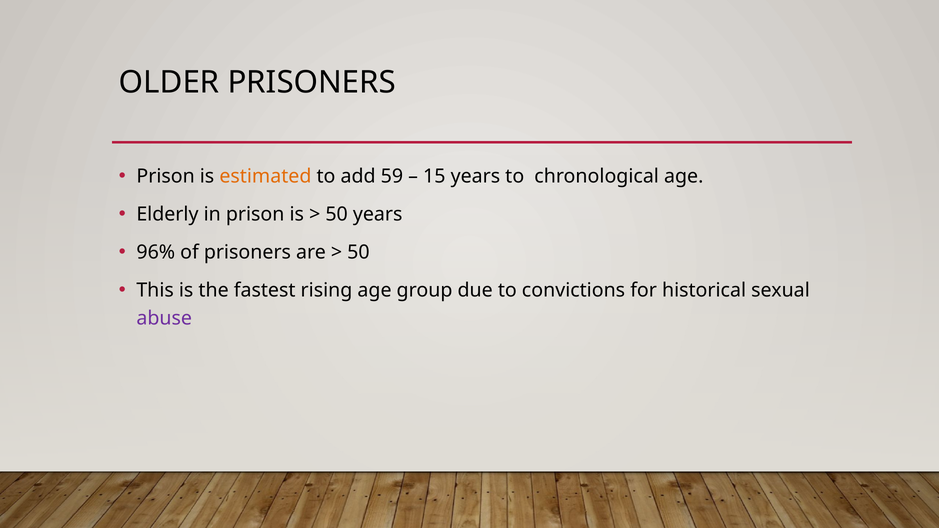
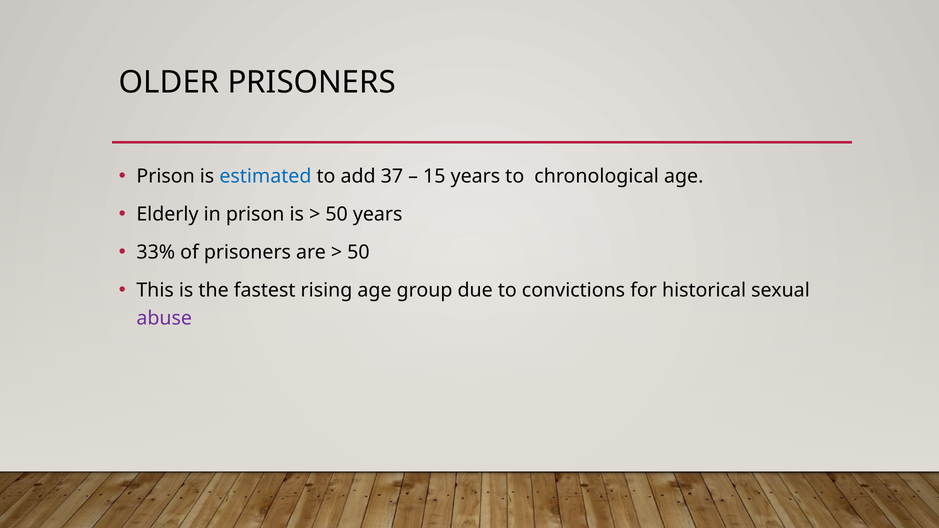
estimated colour: orange -> blue
59: 59 -> 37
96%: 96% -> 33%
